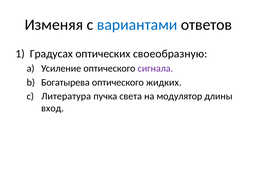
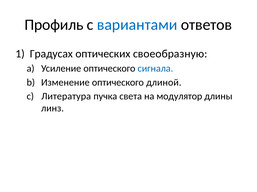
Изменяя: Изменяя -> Профиль
сигнала colour: purple -> blue
Богатырева: Богатырева -> Изменение
жидких: жидких -> длиной
вход: вход -> линз
